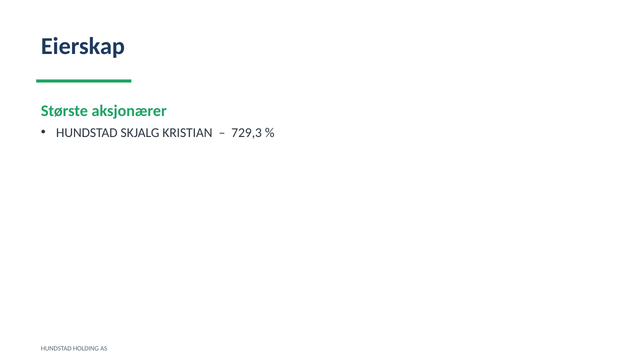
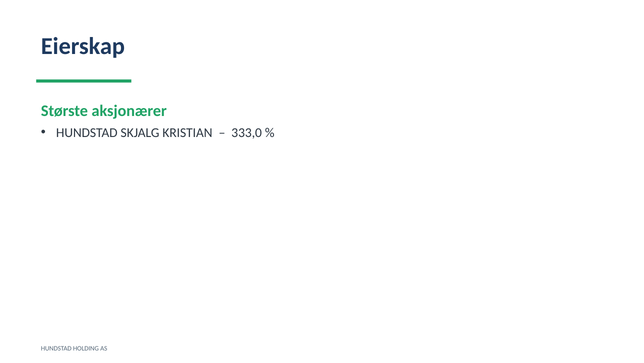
729,3: 729,3 -> 333,0
